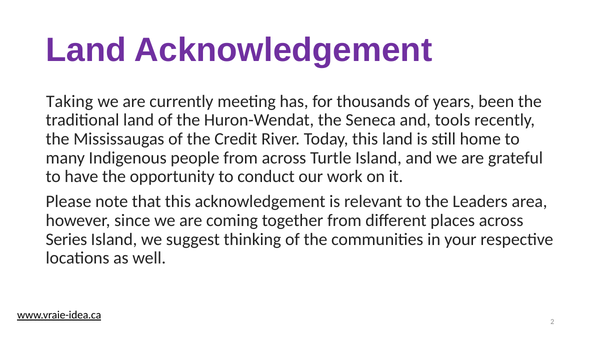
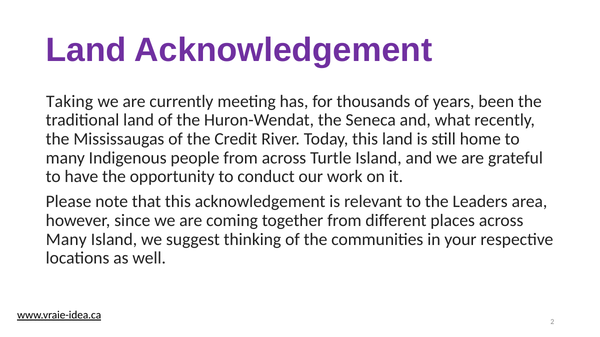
tools: tools -> what
Series at (66, 240): Series -> Many
